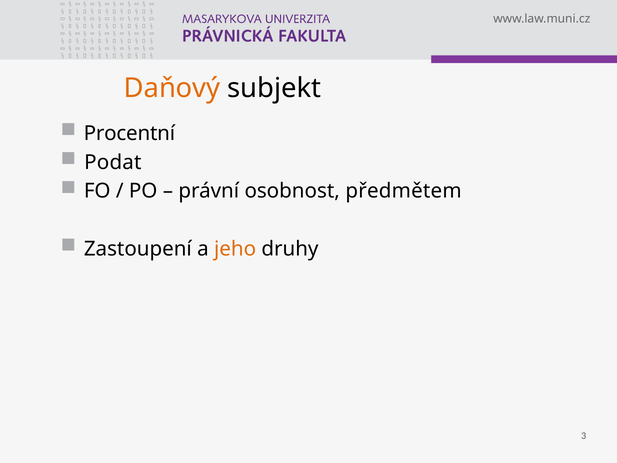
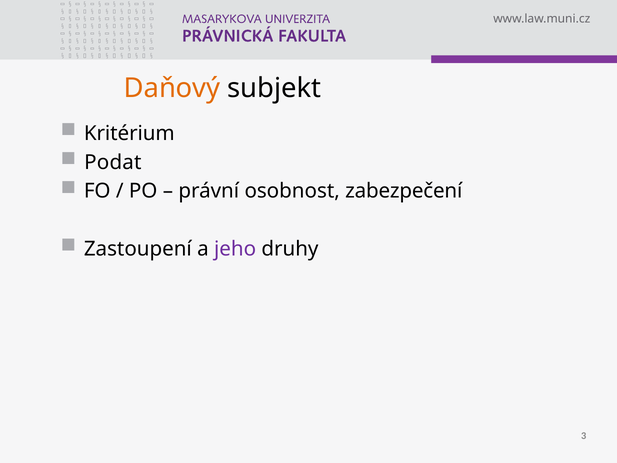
Procentní: Procentní -> Kritérium
předmětem: předmětem -> zabezpečení
jeho colour: orange -> purple
